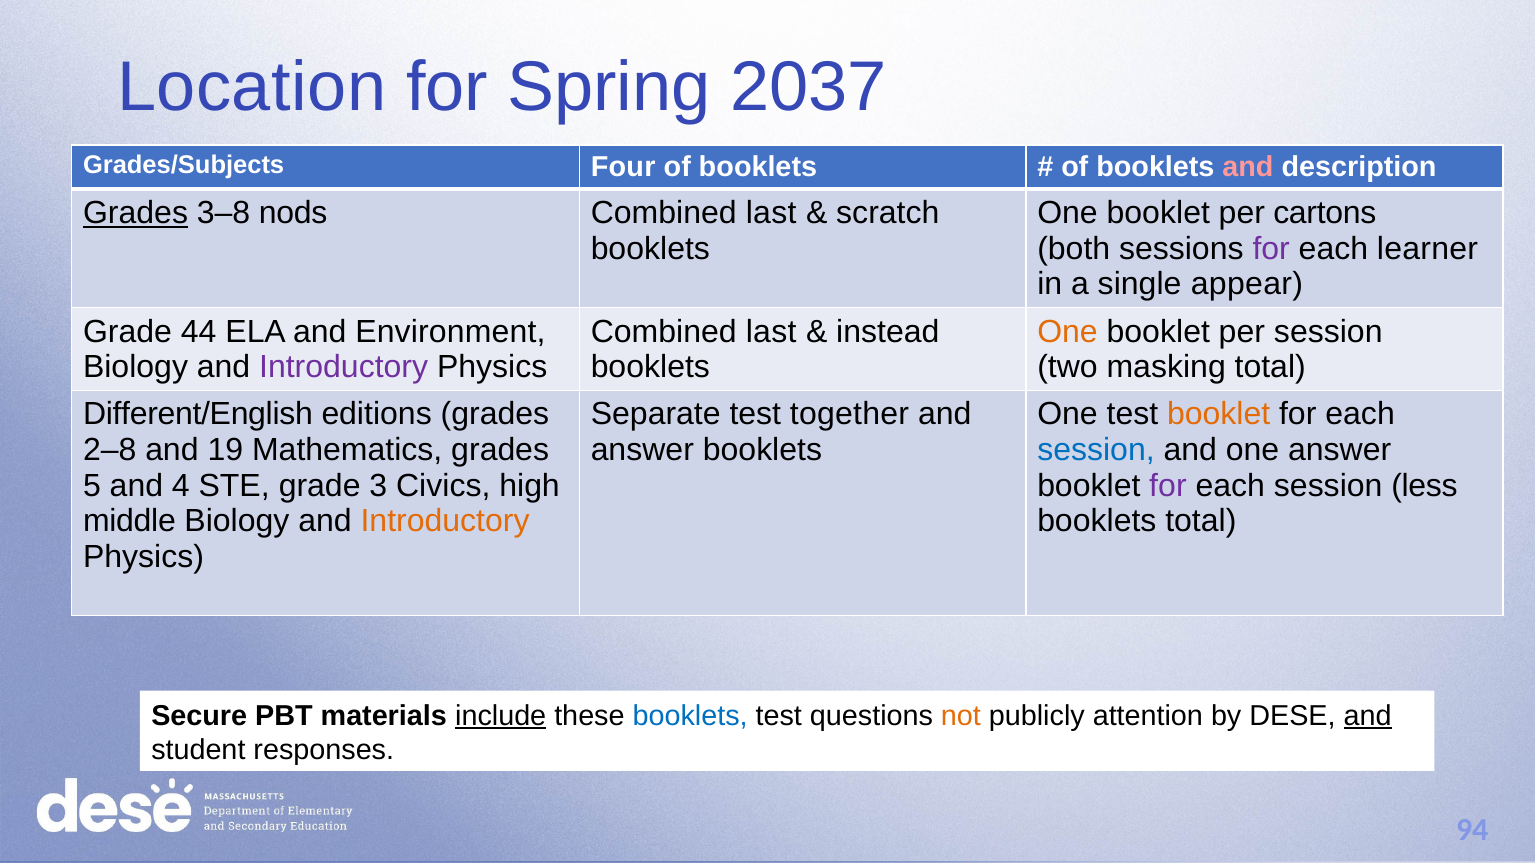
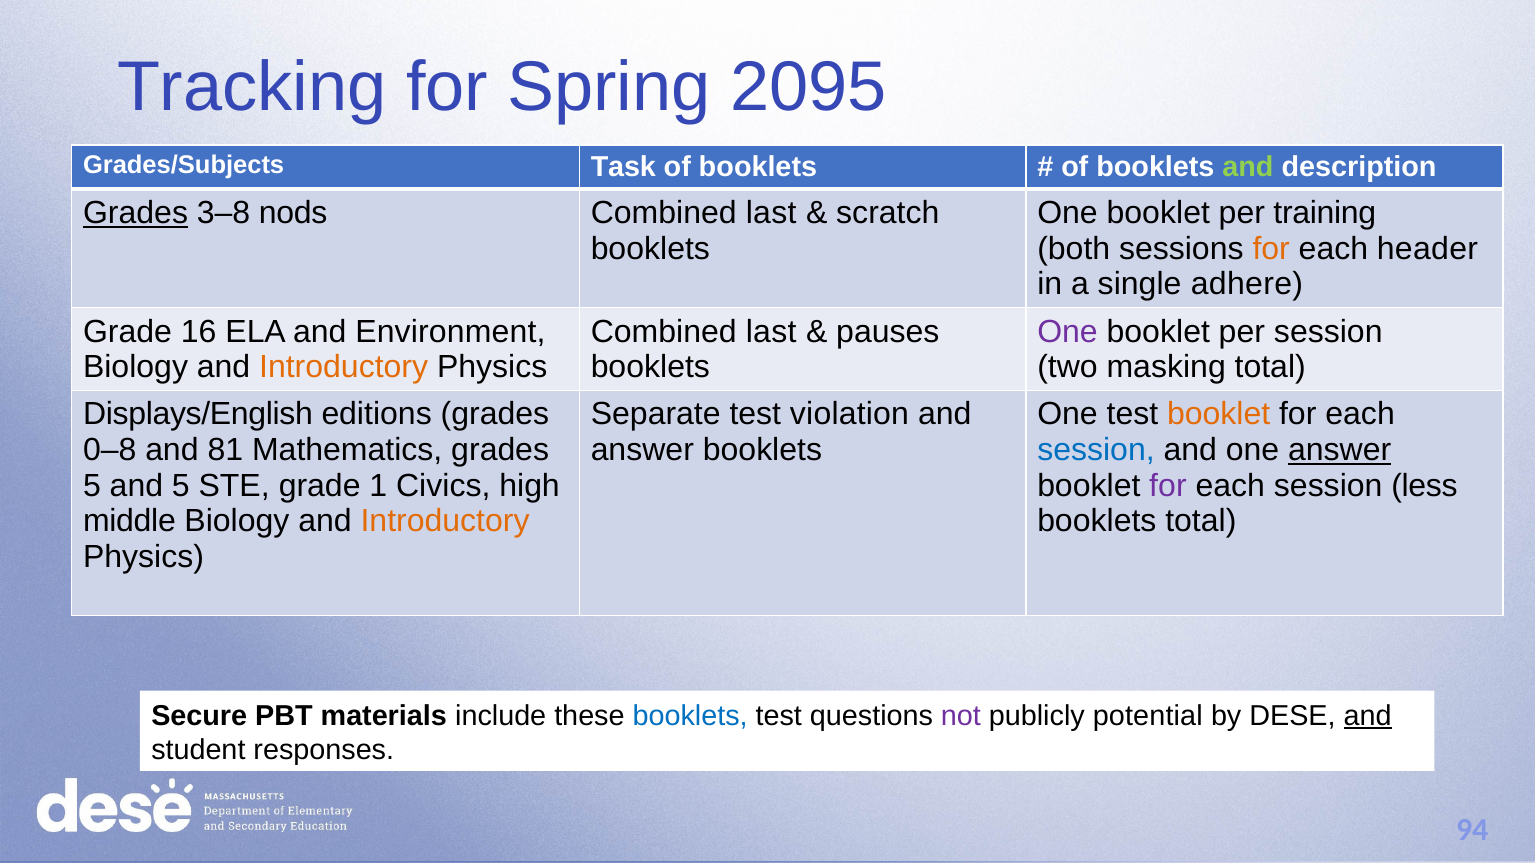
Location: Location -> Tracking
2037: 2037 -> 2095
Four: Four -> Task
and at (1248, 167) colour: pink -> light green
cartons: cartons -> training
for at (1271, 249) colour: purple -> orange
learner: learner -> header
appear: appear -> adhere
44: 44 -> 16
instead: instead -> pauses
One at (1068, 332) colour: orange -> purple
Introductory at (344, 367) colour: purple -> orange
Different/English: Different/English -> Displays/English
together: together -> violation
2–8: 2–8 -> 0–8
19: 19 -> 81
answer at (1340, 450) underline: none -> present
and 4: 4 -> 5
3: 3 -> 1
include underline: present -> none
not colour: orange -> purple
attention: attention -> potential
